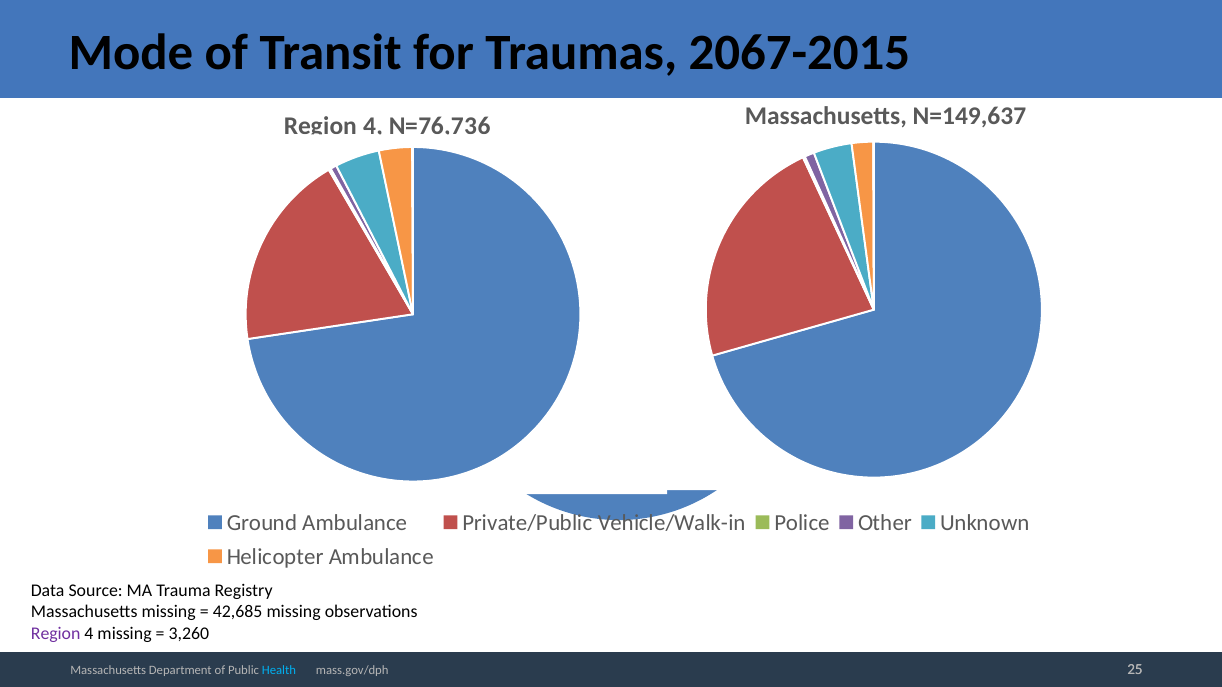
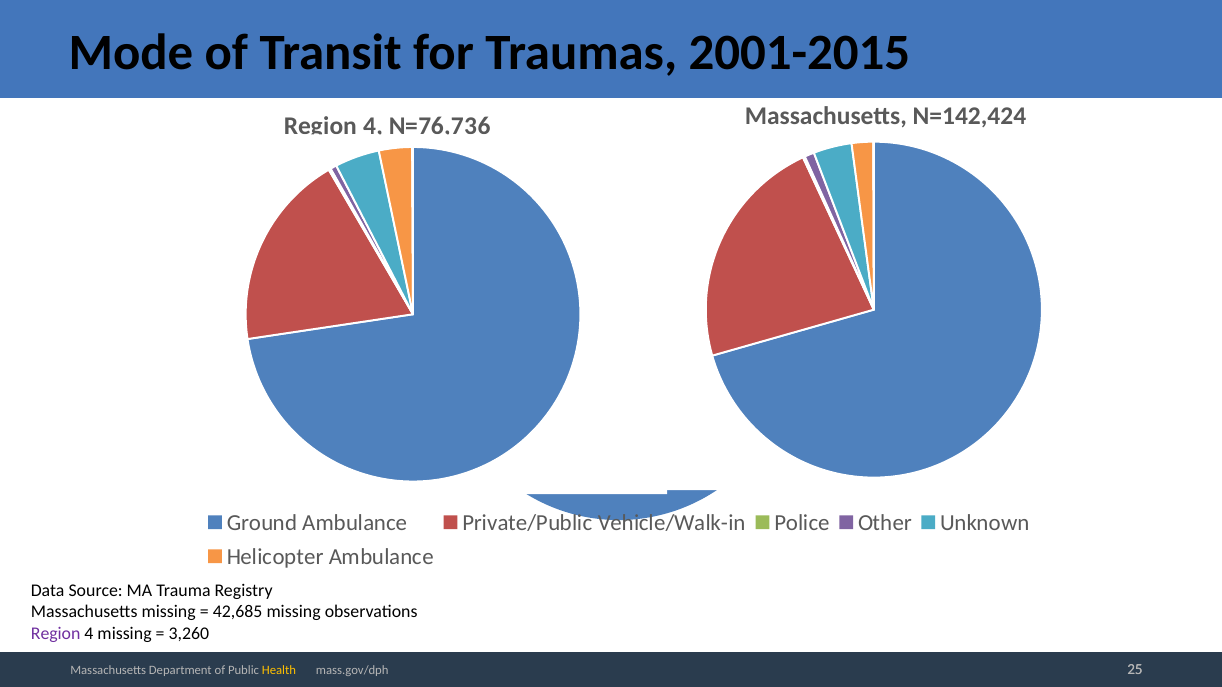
2067-2015: 2067-2015 -> 2001-2015
N=149,637: N=149,637 -> N=142,424
Health colour: light blue -> yellow
